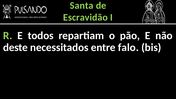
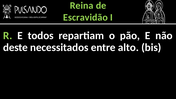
Santa: Santa -> Reina
falo: falo -> alto
